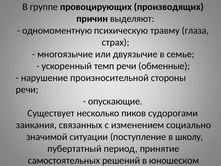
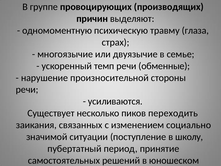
опускающие: опускающие -> усиливаются
судорогами: судорогами -> переходить
